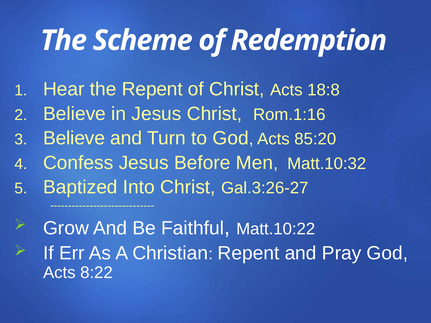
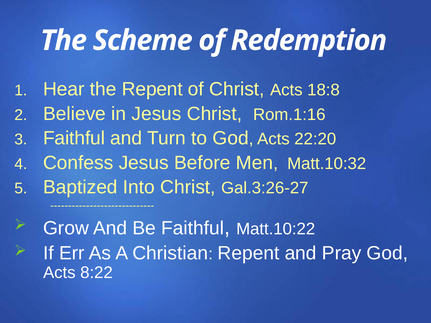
Believe at (74, 138): Believe -> Faithful
85:20: 85:20 -> 22:20
